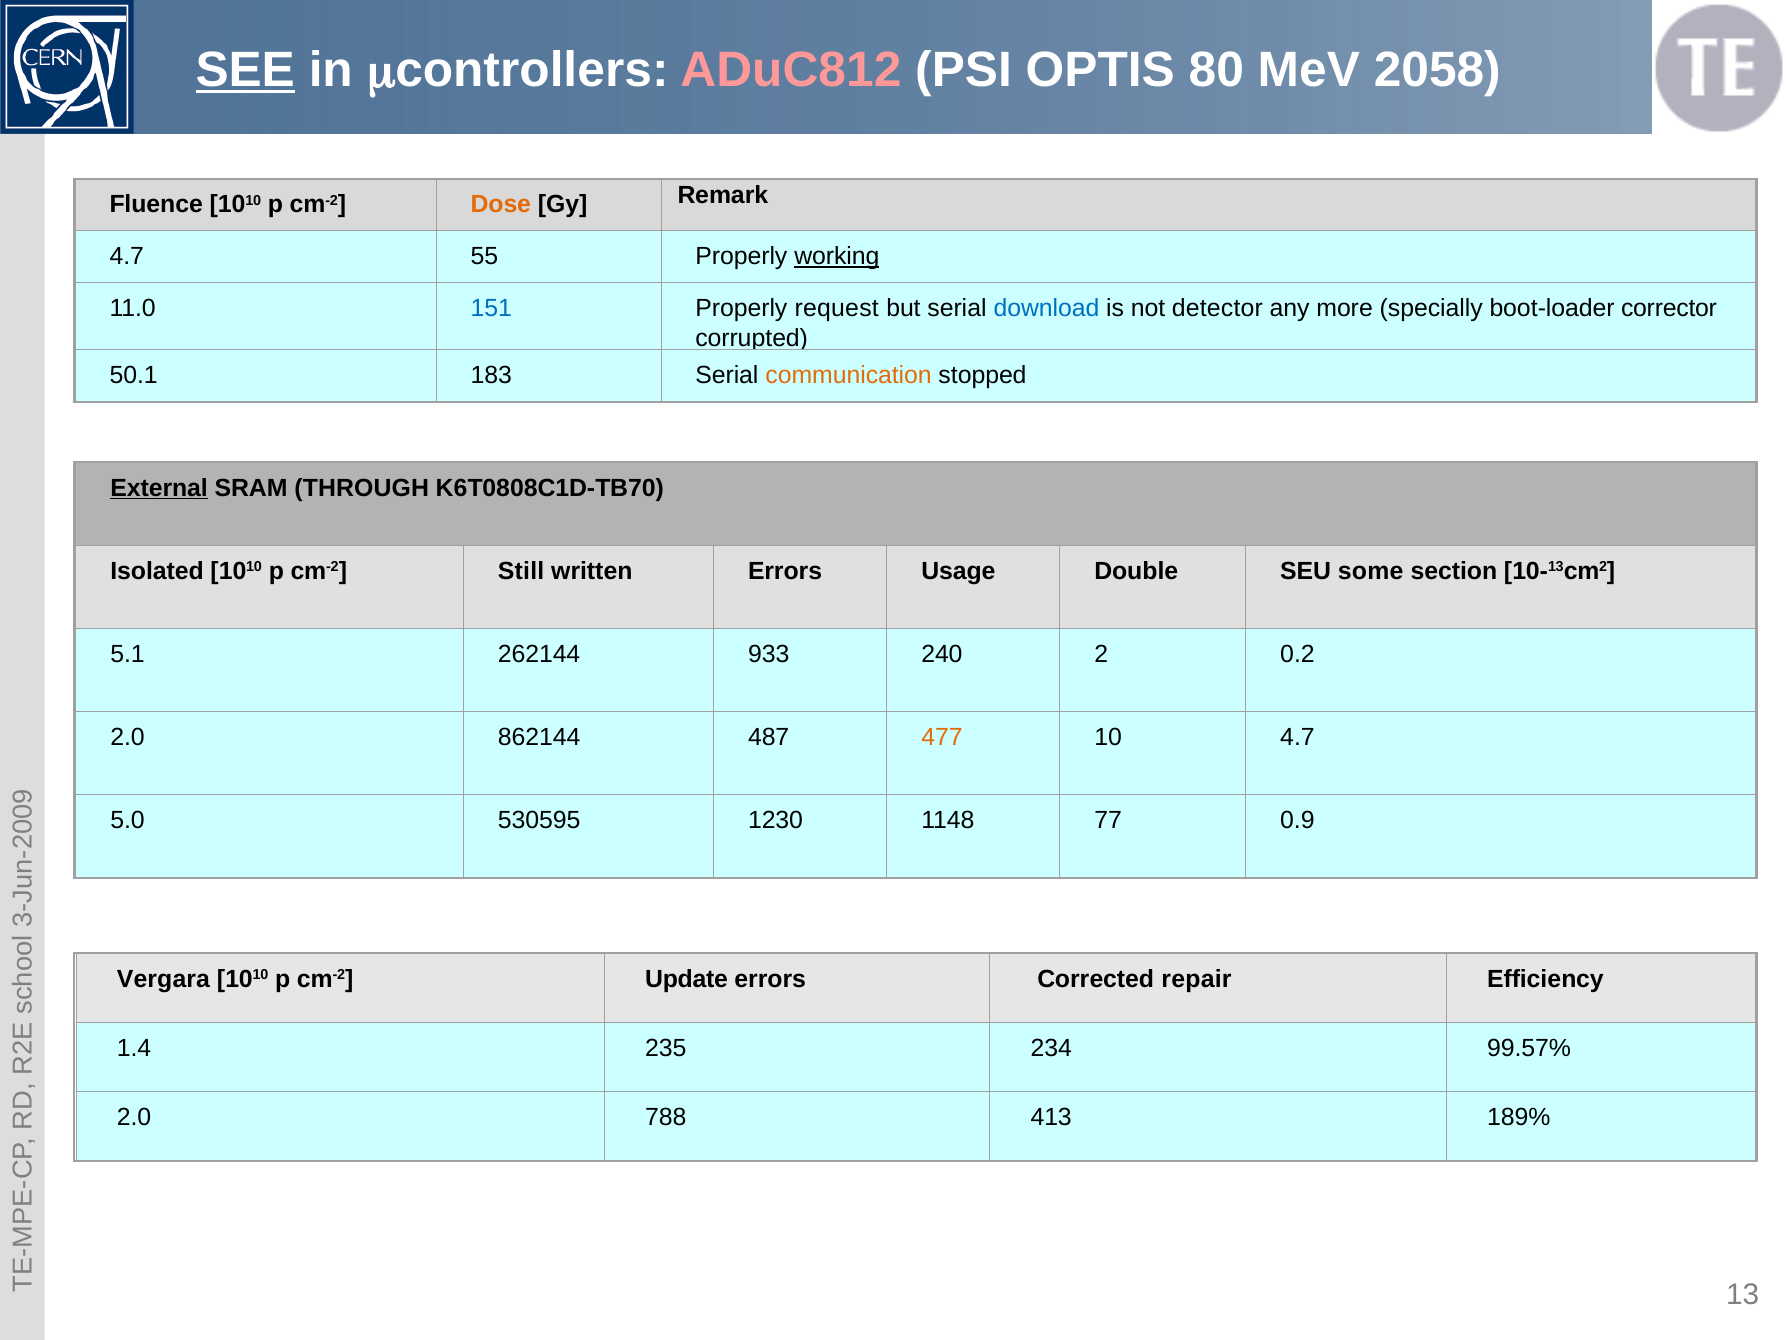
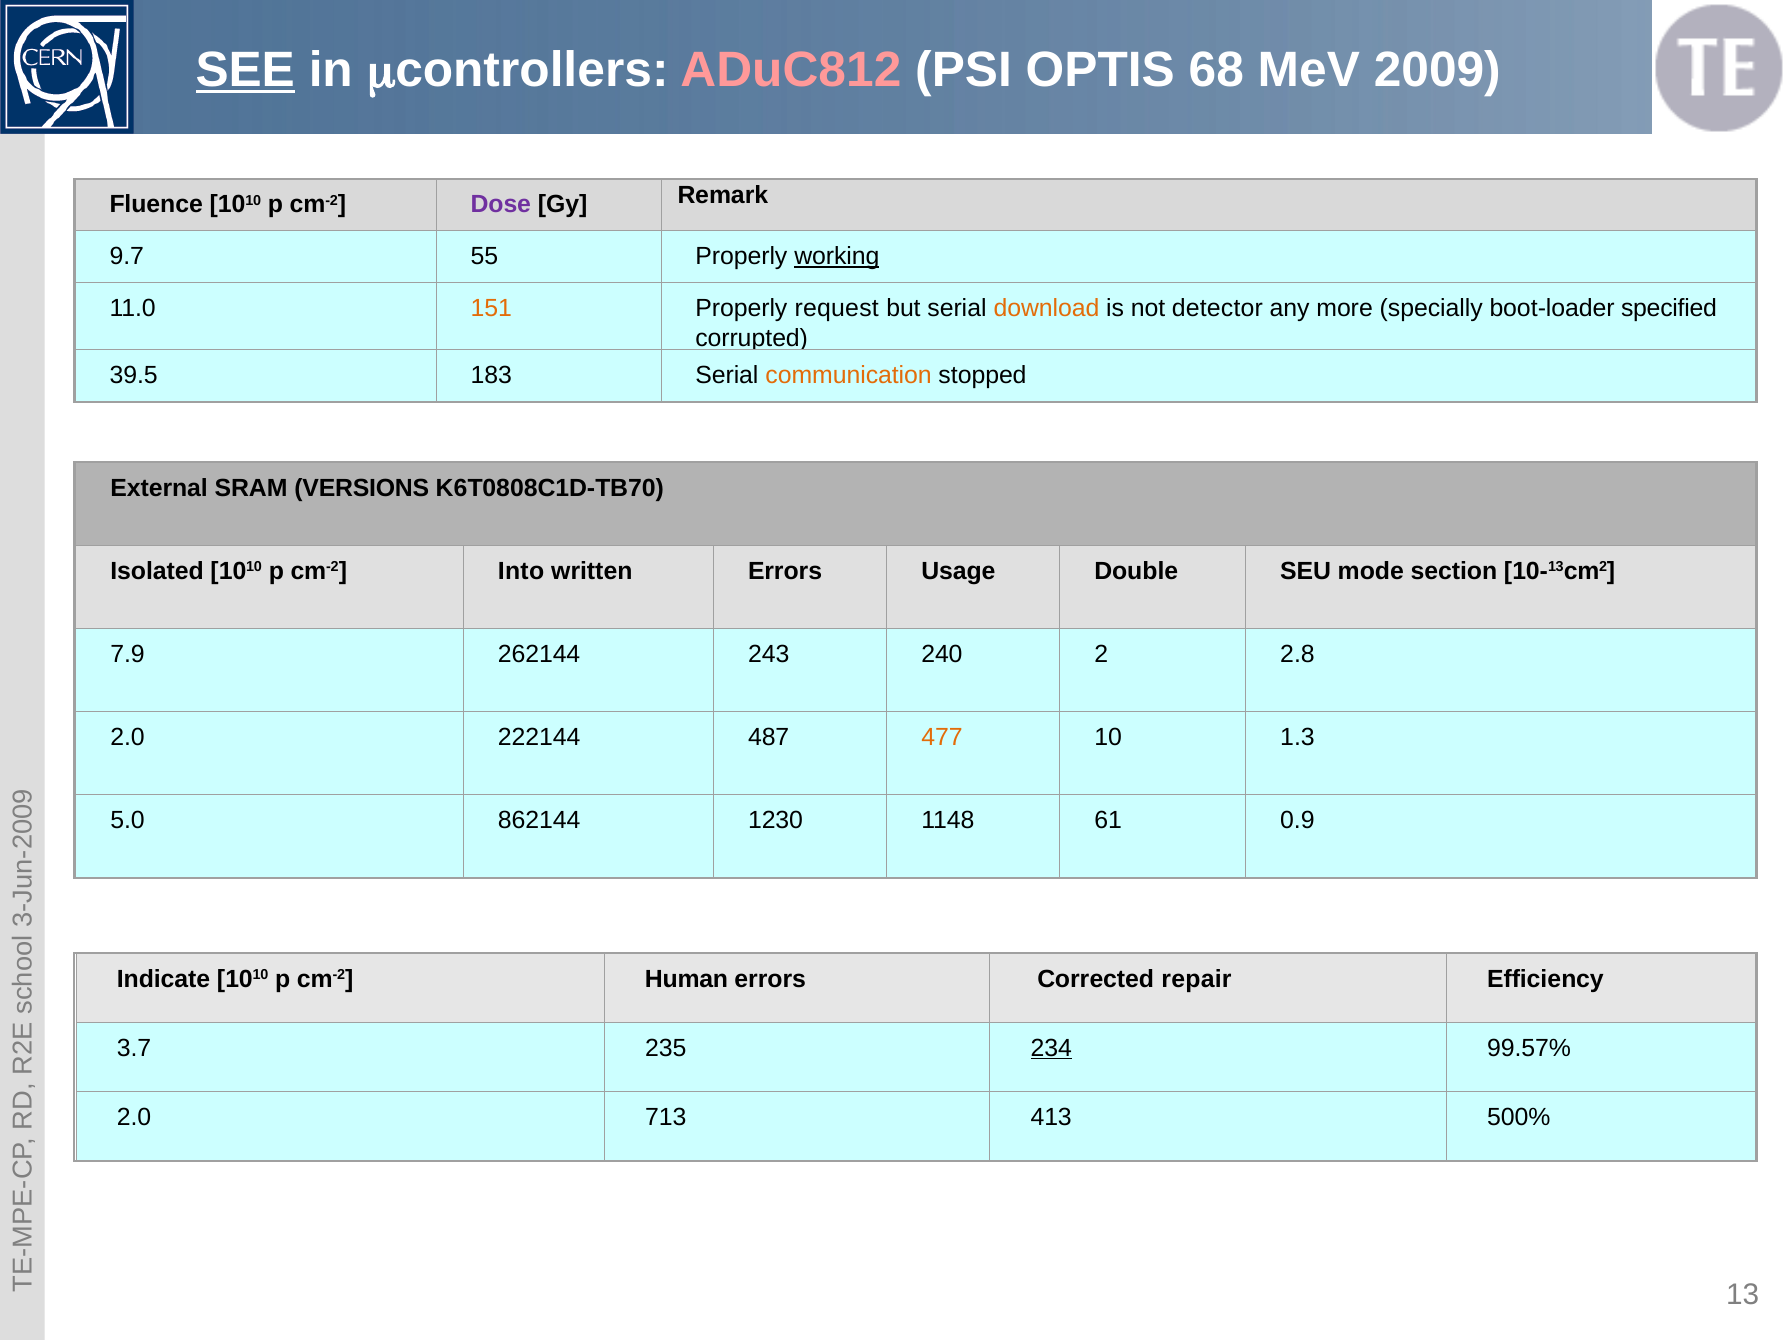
80: 80 -> 68
2058: 2058 -> 2009
Dose colour: orange -> purple
4.7 at (127, 256): 4.7 -> 9.7
151 colour: blue -> orange
download colour: blue -> orange
corrector: corrector -> specified
50.1: 50.1 -> 39.5
External underline: present -> none
THROUGH: THROUGH -> VERSIONS
Still: Still -> Into
some: some -> mode
5.1: 5.1 -> 7.9
933: 933 -> 243
0.2: 0.2 -> 2.8
862144: 862144 -> 222144
10 4.7: 4.7 -> 1.3
530595: 530595 -> 862144
77: 77 -> 61
Vergara: Vergara -> Indicate
Update: Update -> Human
1.4: 1.4 -> 3.7
234 underline: none -> present
788: 788 -> 713
189%: 189% -> 500%
